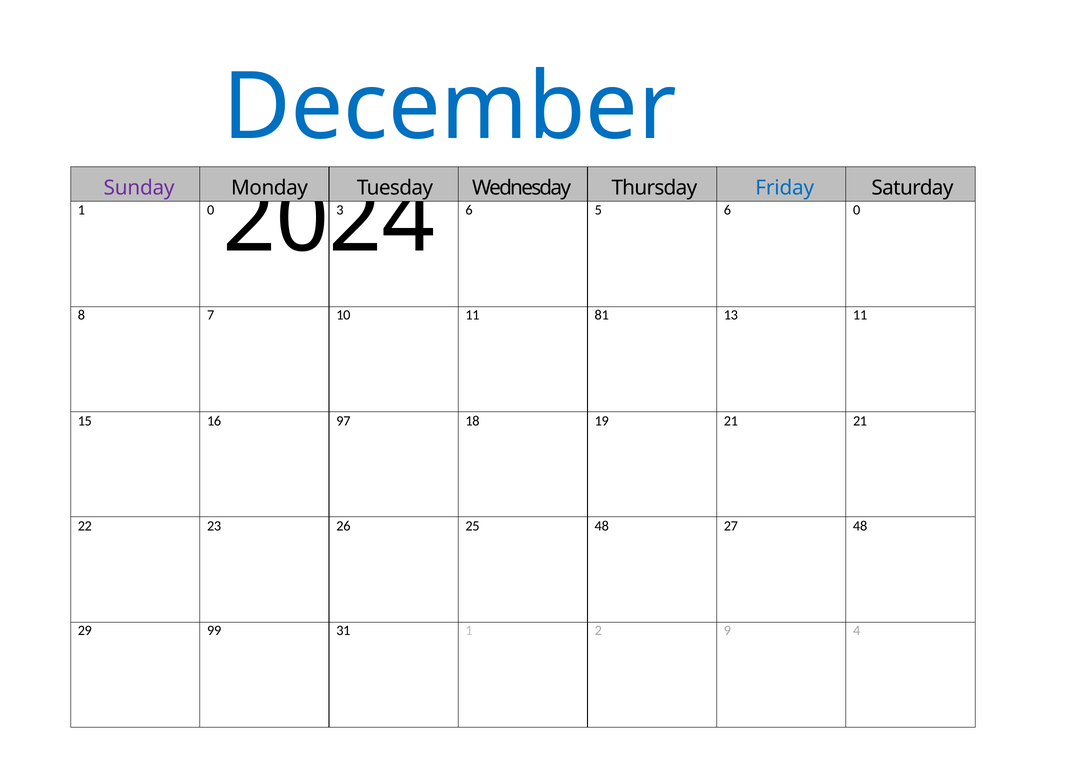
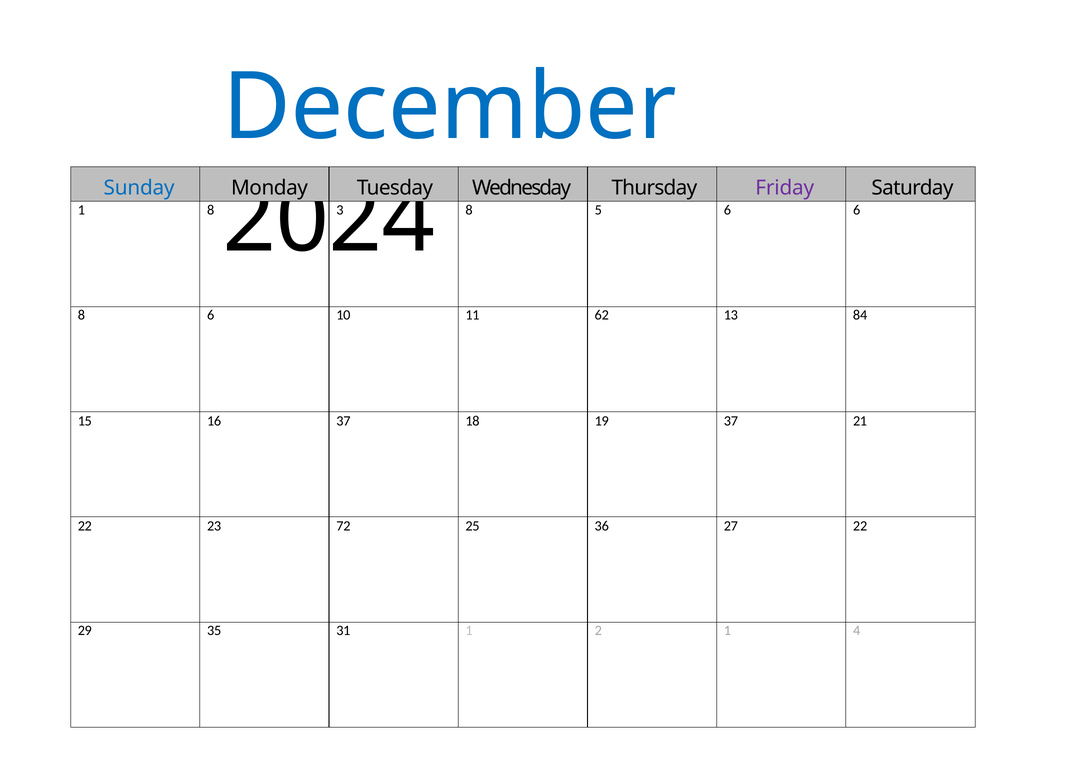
Sunday colour: purple -> blue
Friday colour: blue -> purple
1 0: 0 -> 8
6 at (469, 210): 6 -> 8
6 0: 0 -> 6
8 7: 7 -> 6
81: 81 -> 62
13 11: 11 -> 84
16 97: 97 -> 37
19 21: 21 -> 37
26: 26 -> 72
25 48: 48 -> 36
27 48: 48 -> 22
99: 99 -> 35
2 9: 9 -> 1
